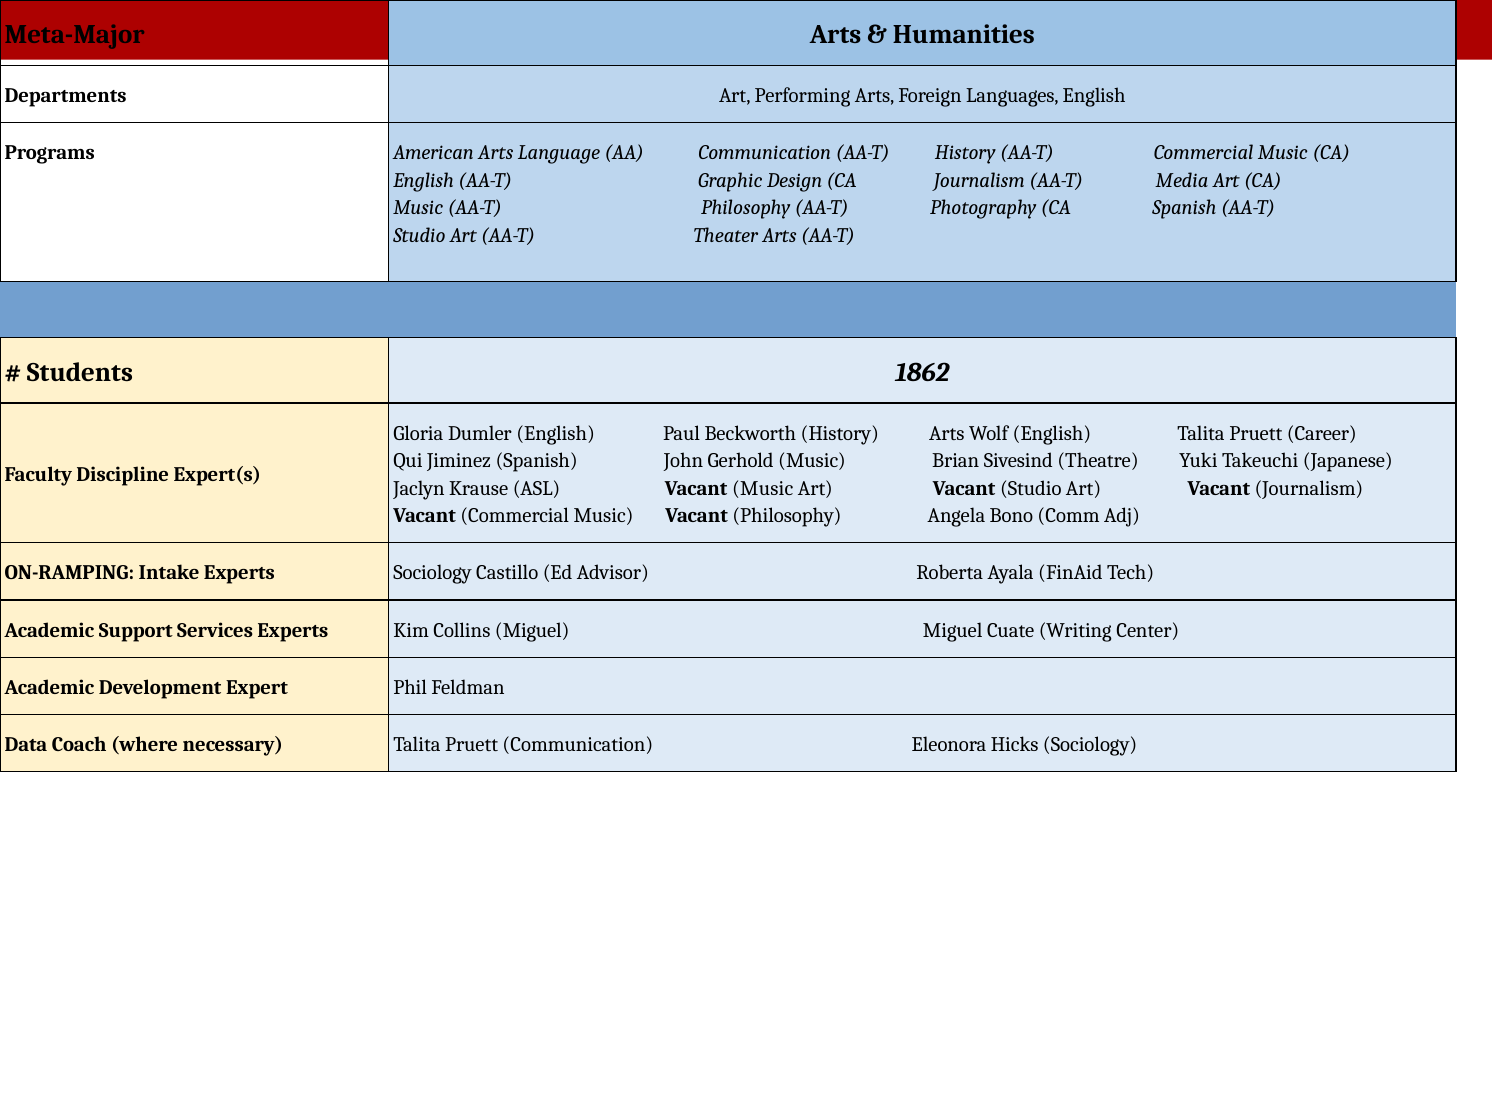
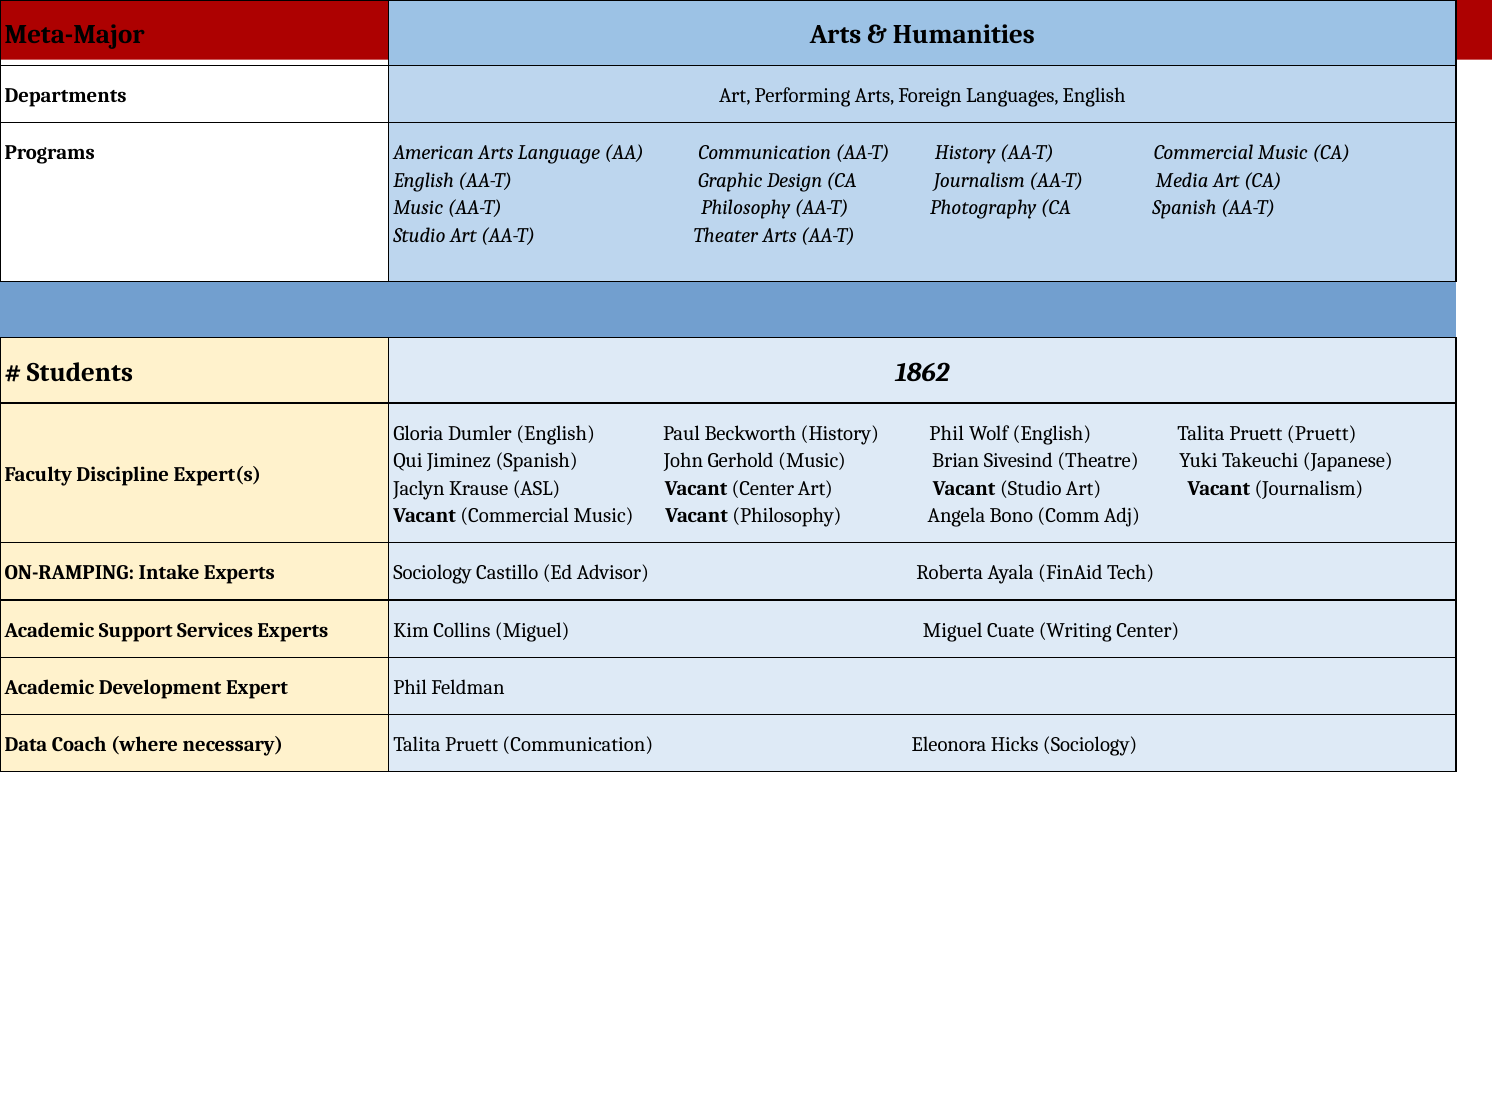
History Arts: Arts -> Phil
Pruett Career: Career -> Pruett
Vacant Music: Music -> Center
